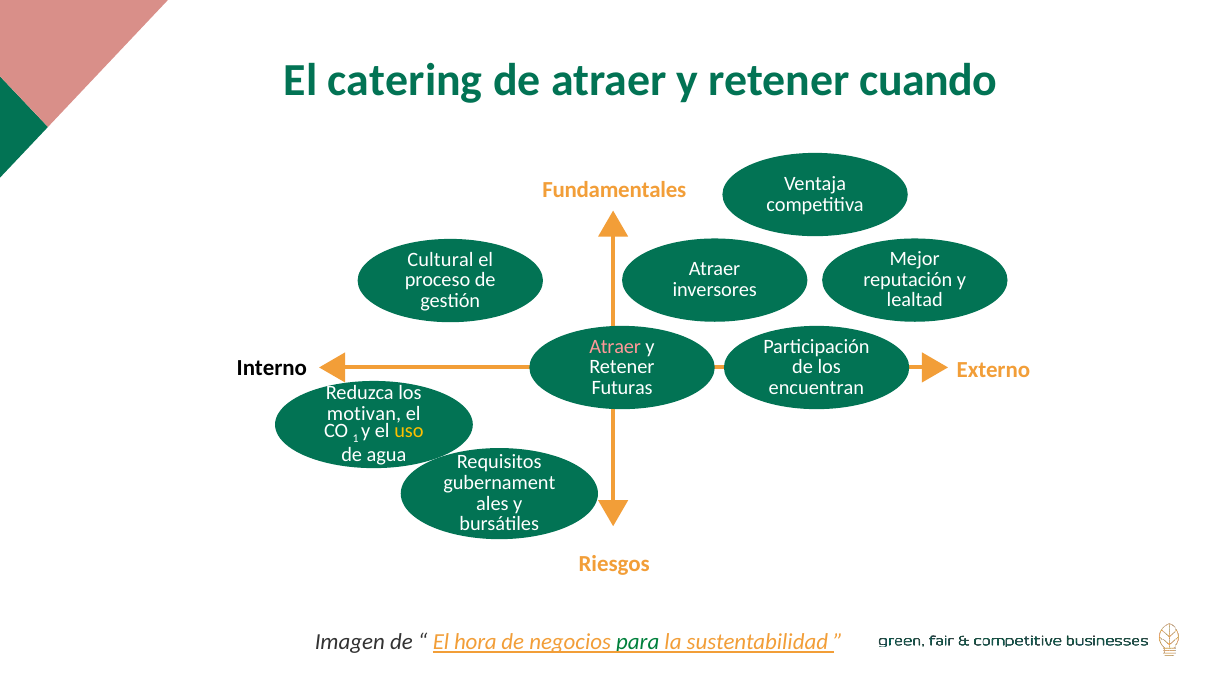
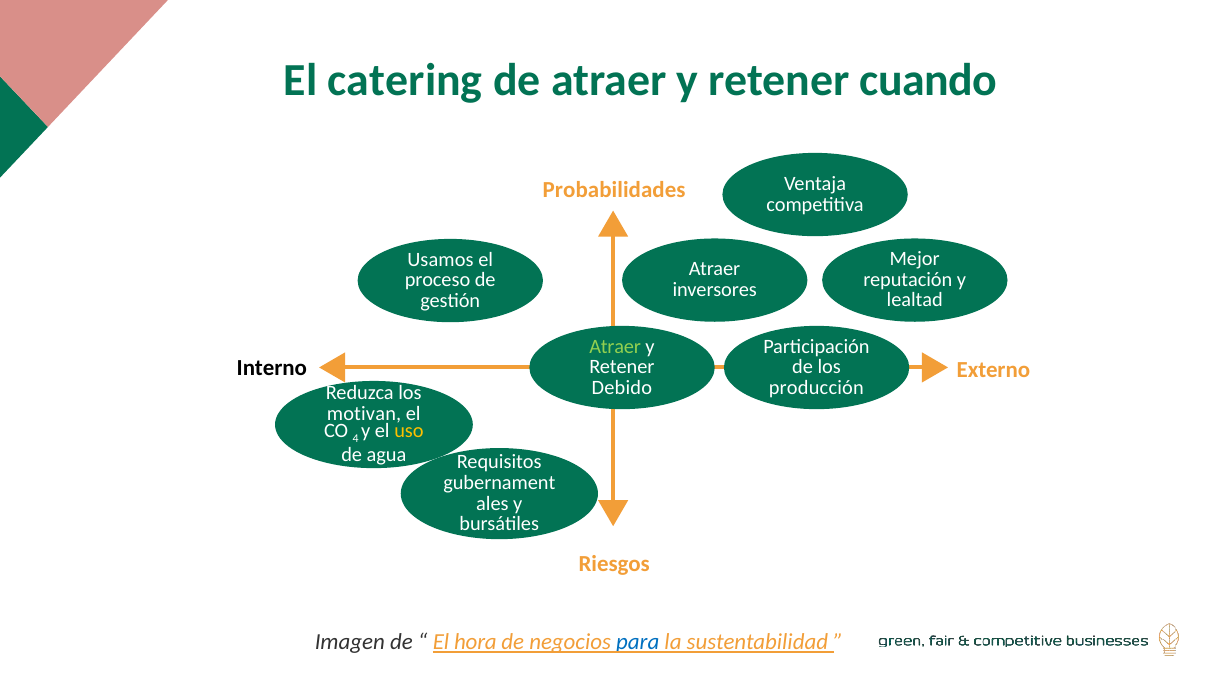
Fundamentales: Fundamentales -> Probabilidades
Cultural: Cultural -> Usamos
Atraer at (615, 346) colour: pink -> light green
Futuras: Futuras -> Debido
encuentran: encuentran -> producción
1: 1 -> 4
para colour: green -> blue
